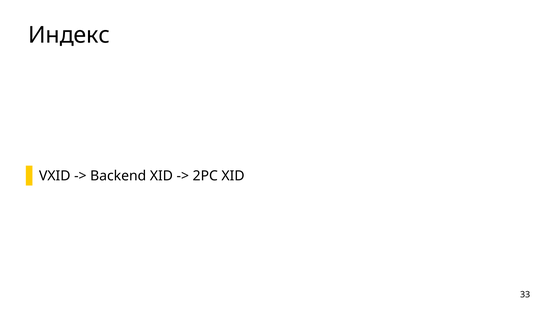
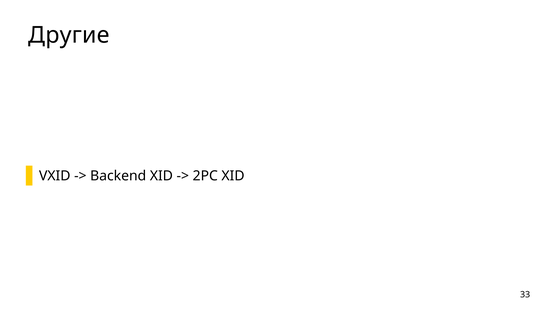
Индекс: Индекс -> Другие
